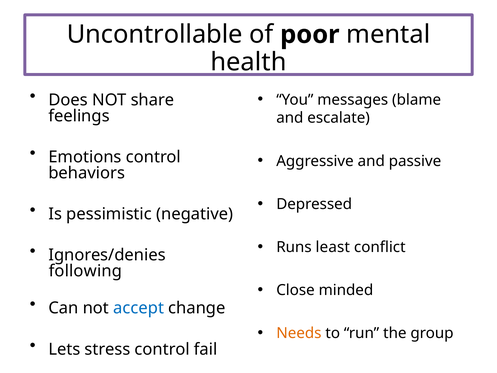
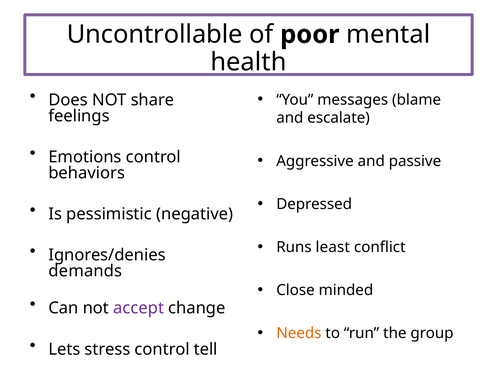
following: following -> demands
accept colour: blue -> purple
fail: fail -> tell
